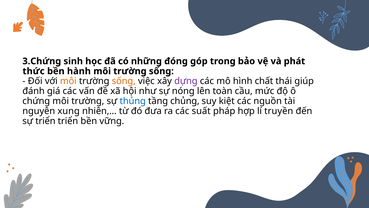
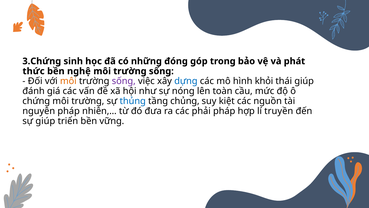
hành: hành -> nghệ
sống at (124, 81) colour: orange -> purple
dựng colour: purple -> blue
chất: chất -> khỏi
nguyên xung: xung -> pháp
suất: suất -> phải
sự triển: triển -> giúp
